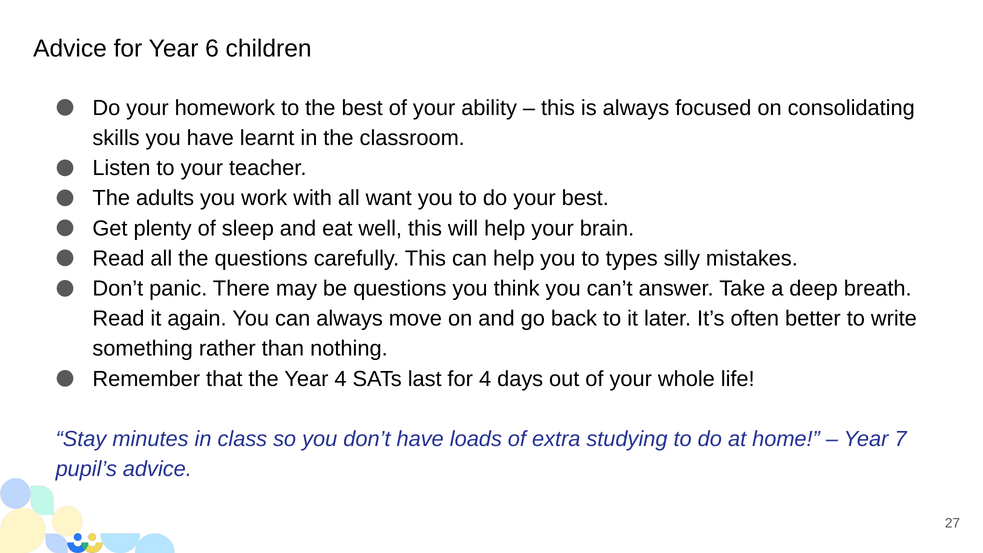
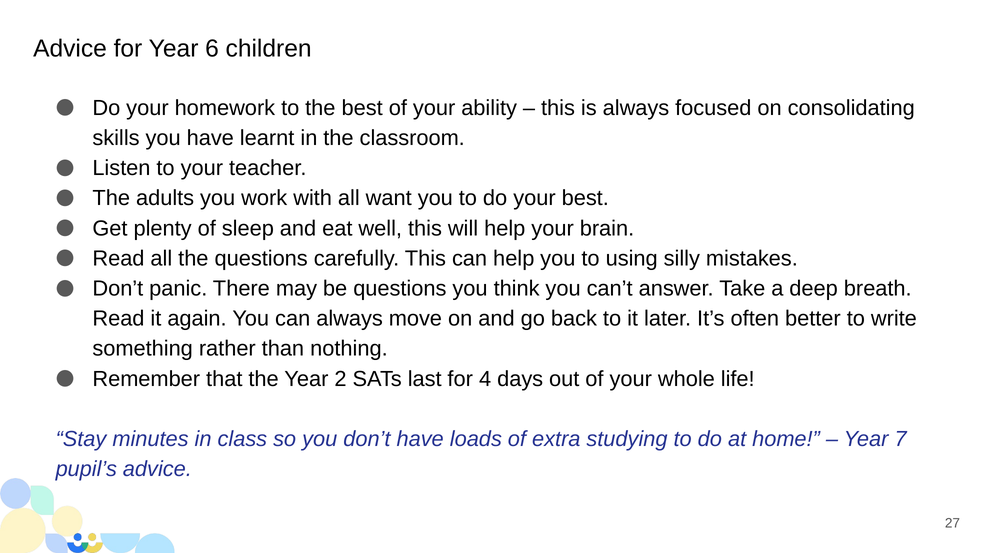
types: types -> using
Year 4: 4 -> 2
